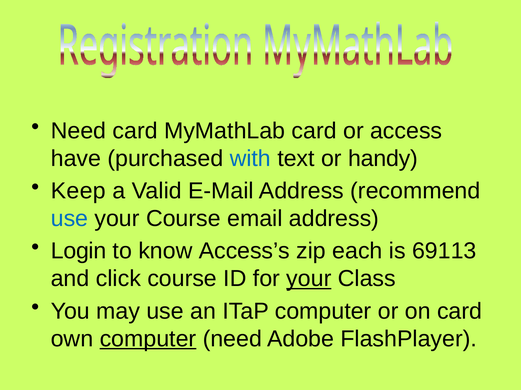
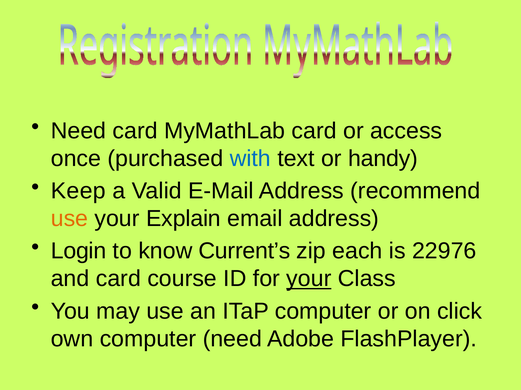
have: have -> once
use at (69, 219) colour: blue -> orange
your Course: Course -> Explain
Access’s: Access’s -> Current’s
69113: 69113 -> 22976
and click: click -> card
on card: card -> click
computer at (148, 339) underline: present -> none
